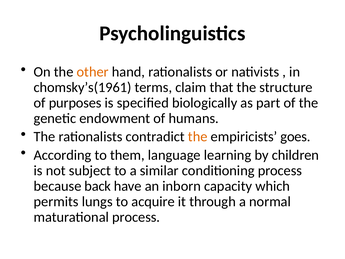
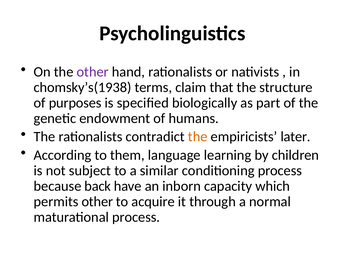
other at (93, 72) colour: orange -> purple
chomsky’s(1961: chomsky’s(1961 -> chomsky’s(1938
goes: goes -> later
permits lungs: lungs -> other
